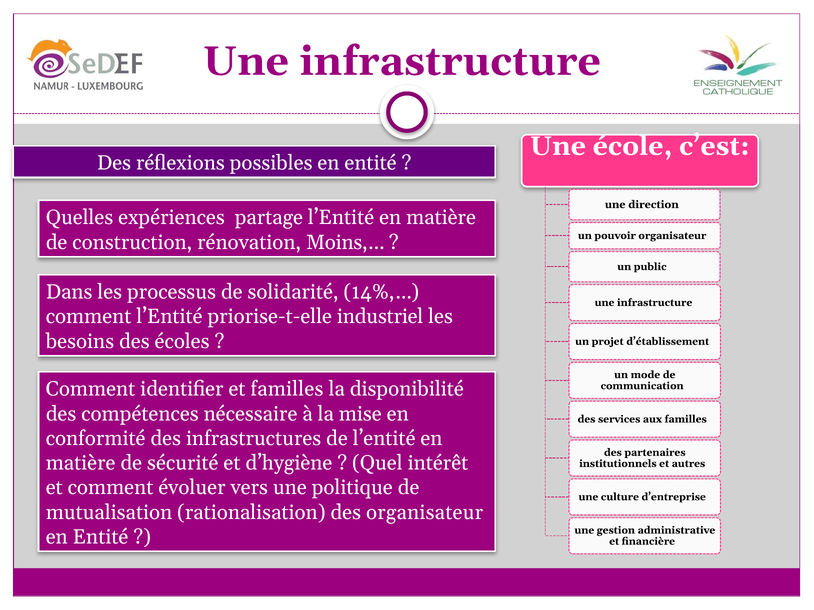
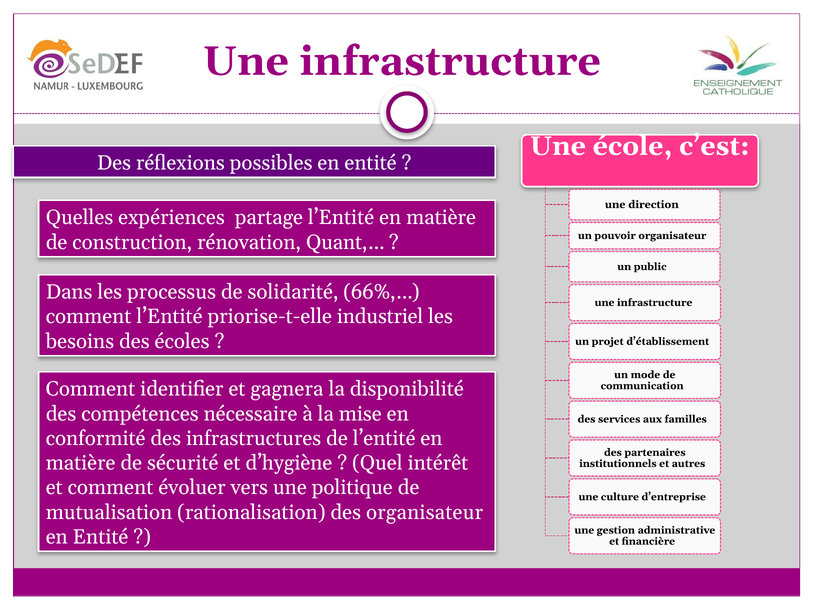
Moins,…: Moins,… -> Quant,…
14%,…: 14%,… -> 66%,…
et familles: familles -> gagnera
